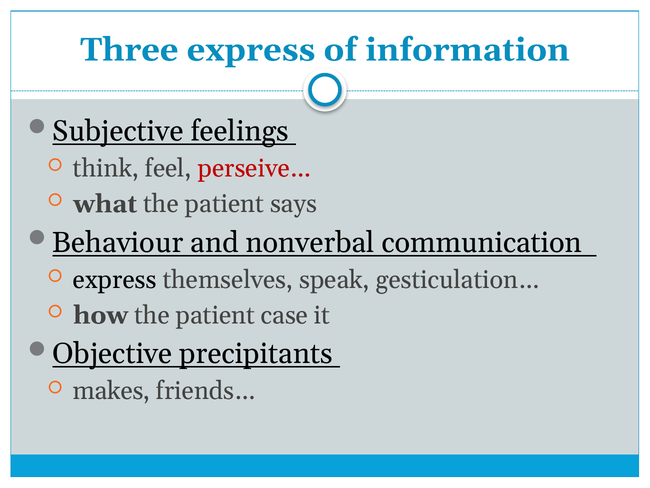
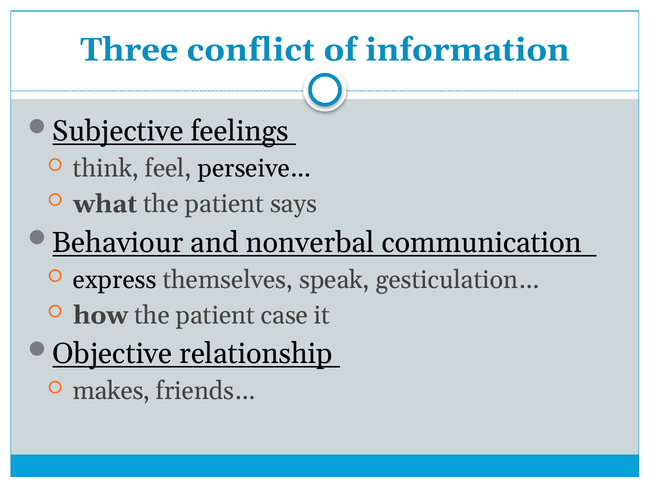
Three express: express -> conflict
perseive… colour: red -> black
precipitants: precipitants -> relationship
